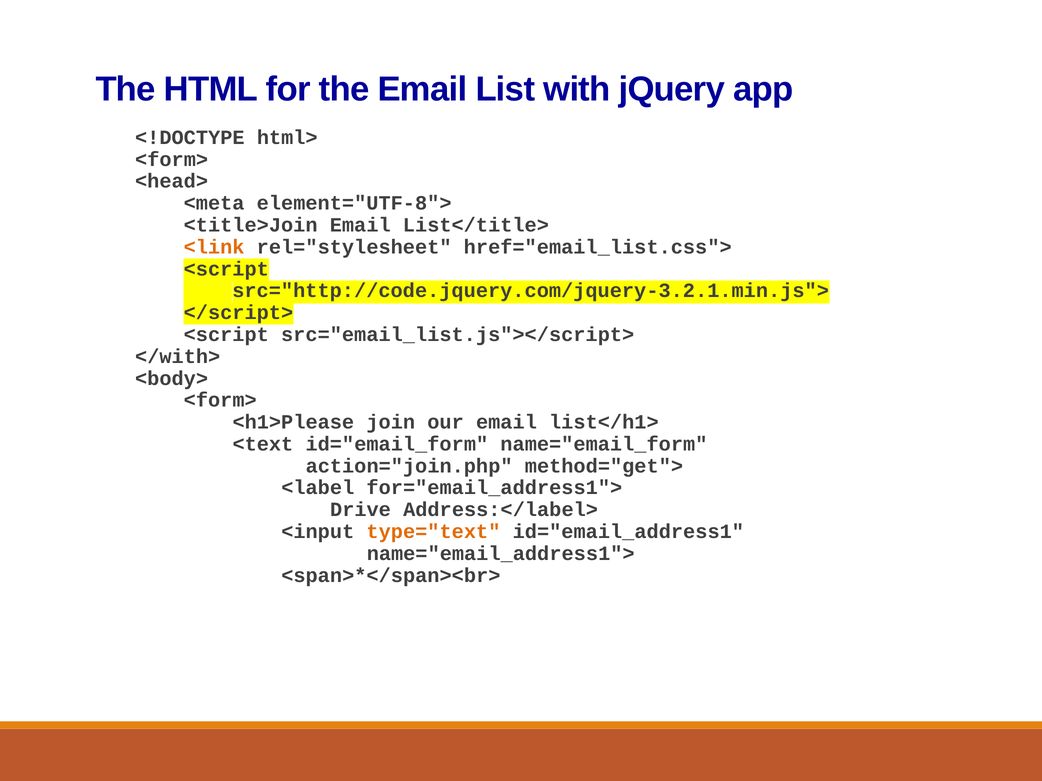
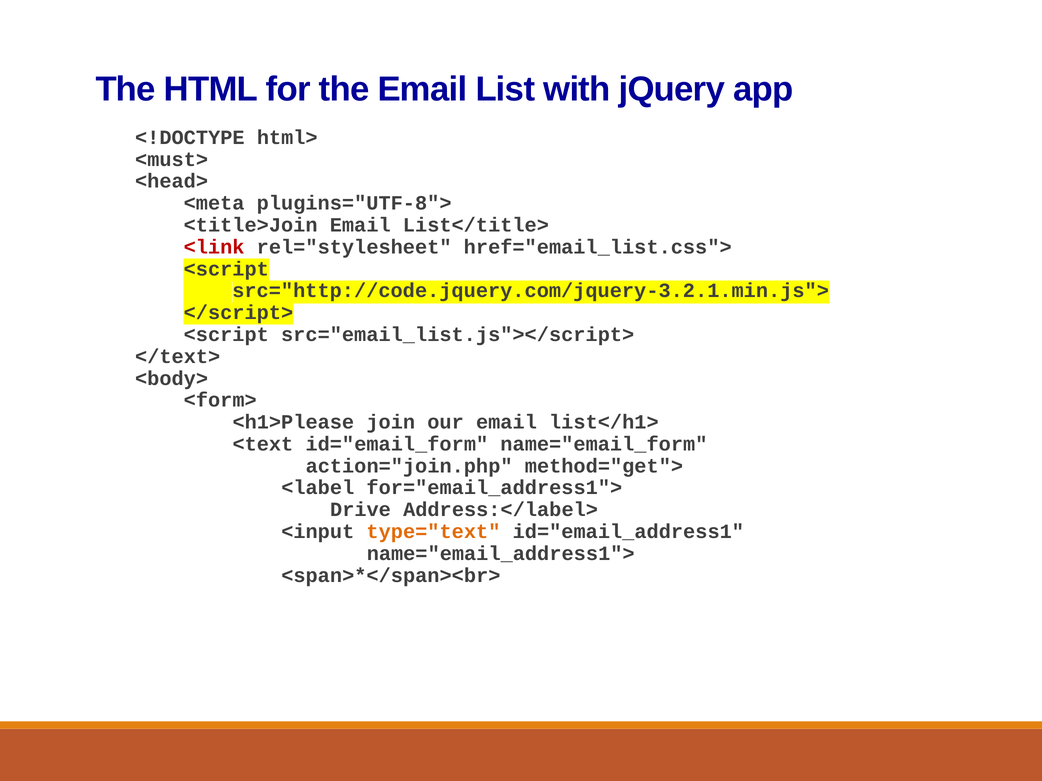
<form> at (172, 159): <form> -> <must>
element="UTF-8">: element="UTF-8"> -> plugins="UTF-8">
<link colour: orange -> red
</with>: </with> -> </text>
